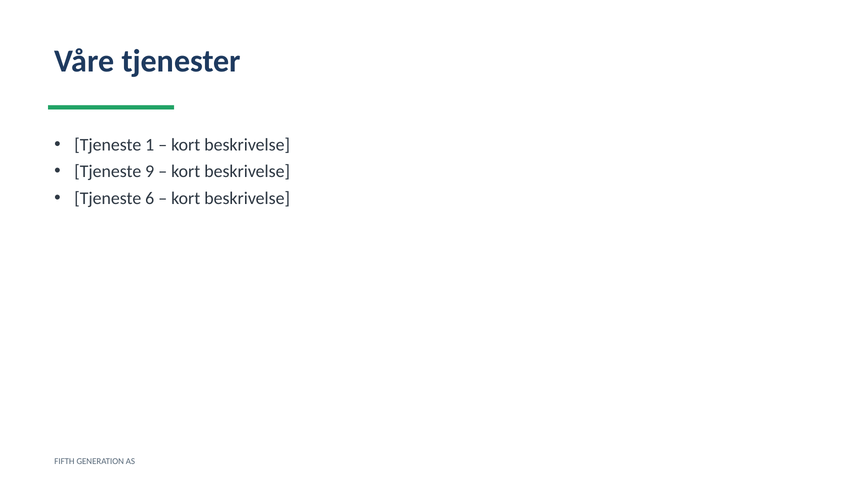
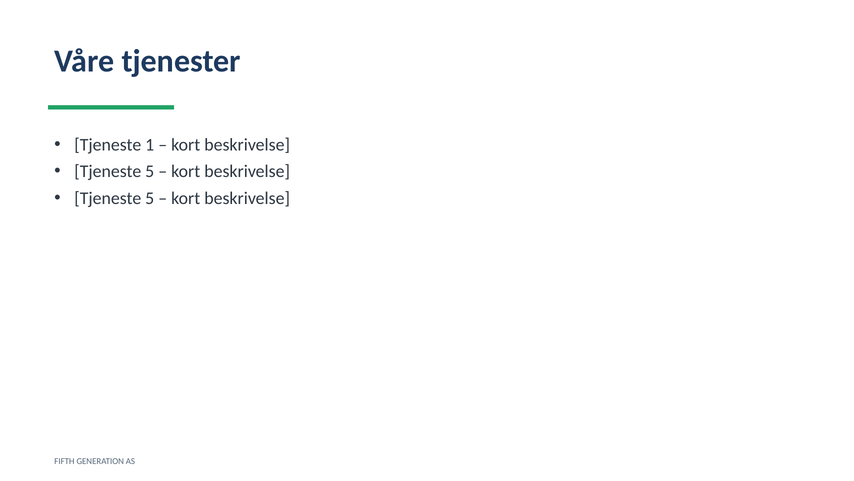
9 at (150, 171): 9 -> 5
6 at (150, 198): 6 -> 5
